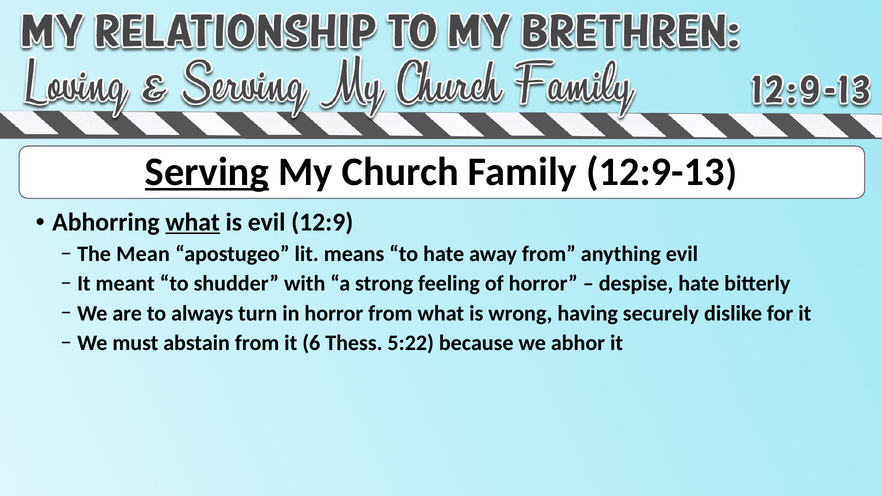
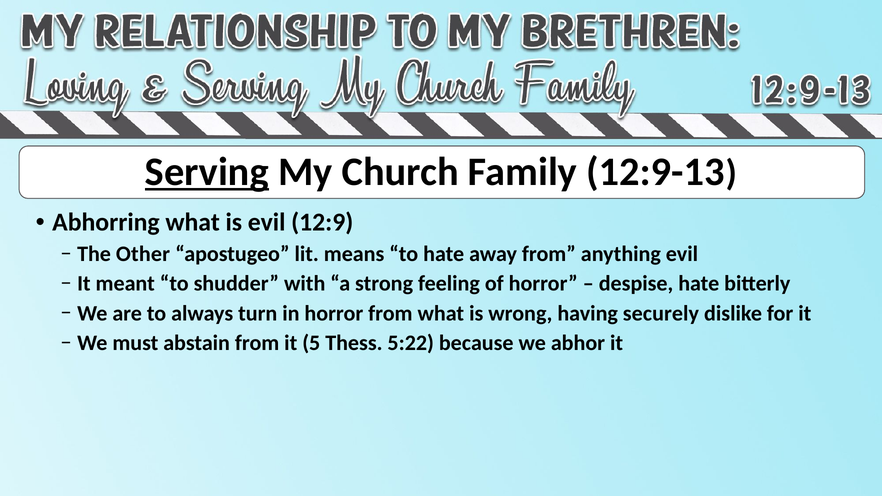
what at (193, 222) underline: present -> none
Mean: Mean -> Other
6: 6 -> 5
